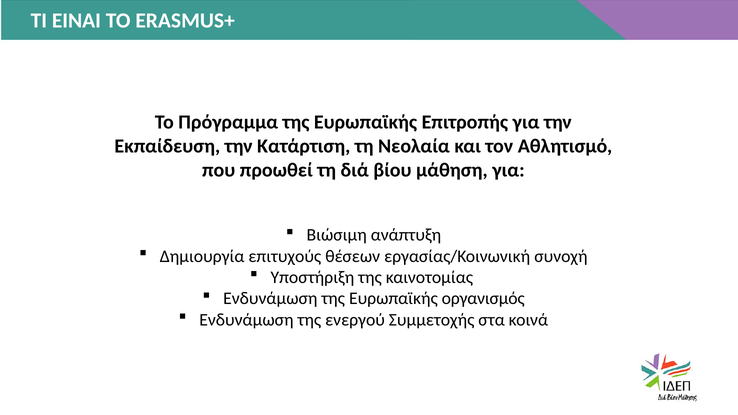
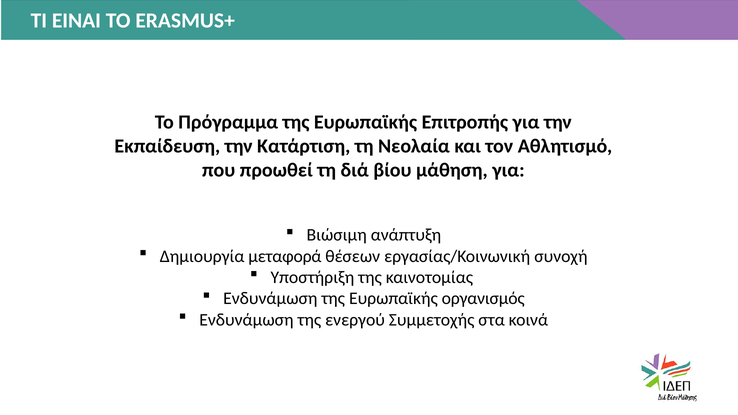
επιτυχούς: επιτυχούς -> μεταφορά
